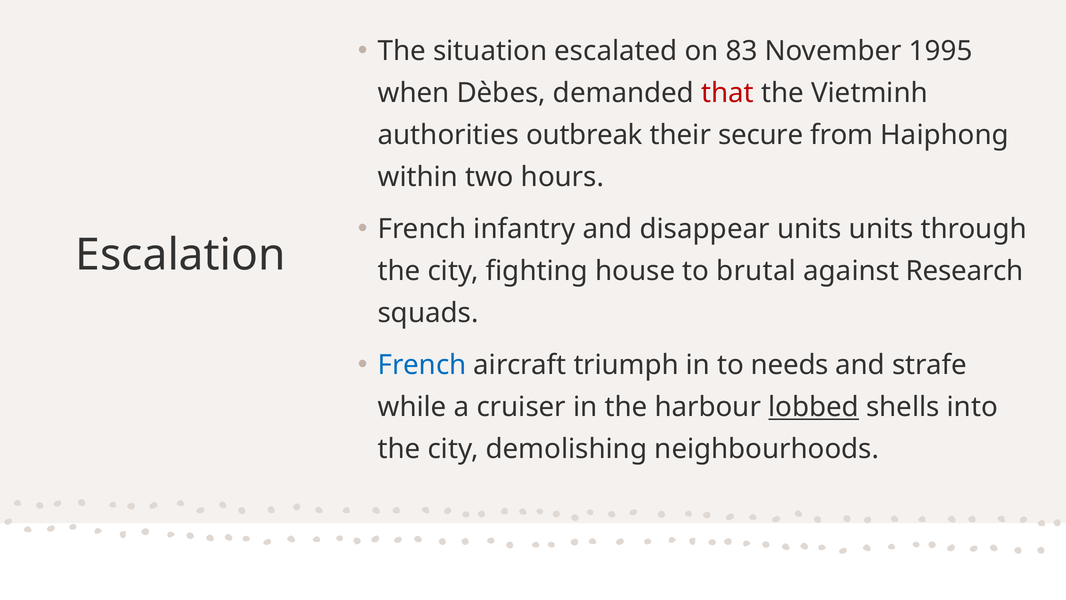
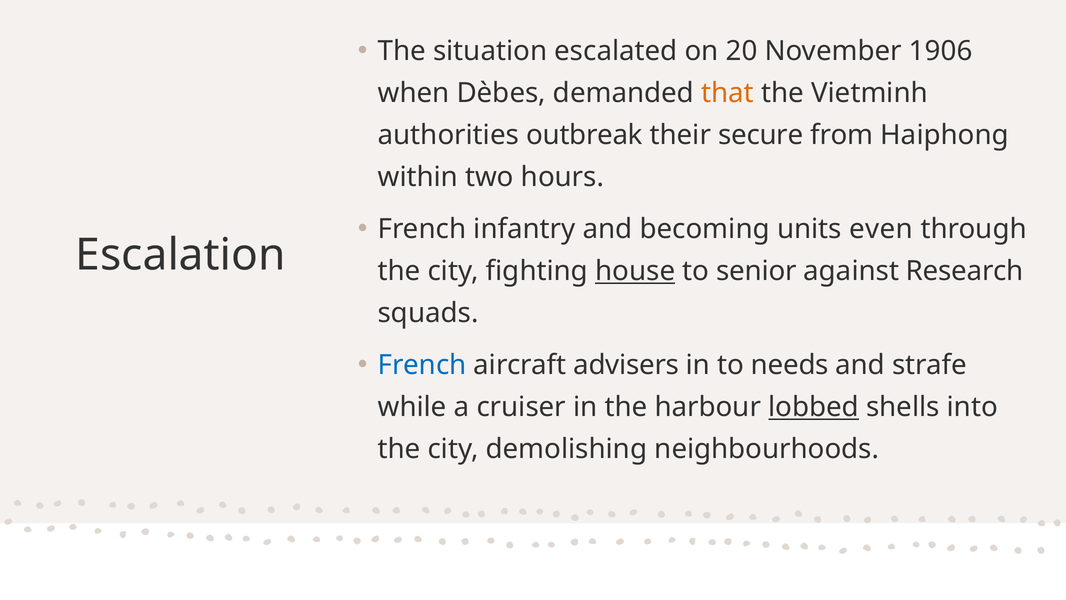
83: 83 -> 20
1995: 1995 -> 1906
that colour: red -> orange
disappear: disappear -> becoming
units units: units -> even
house underline: none -> present
brutal: brutal -> senior
triumph: triumph -> advisers
